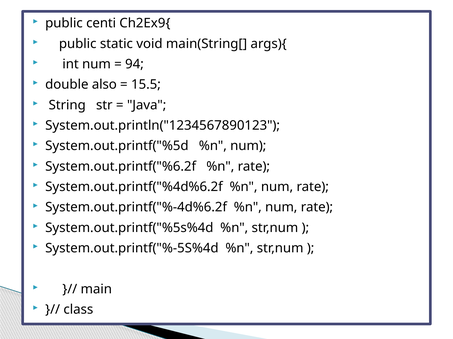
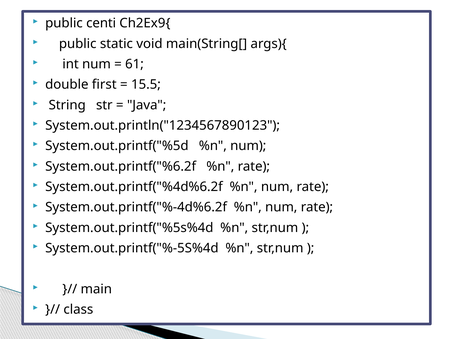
94: 94 -> 61
also: also -> first
